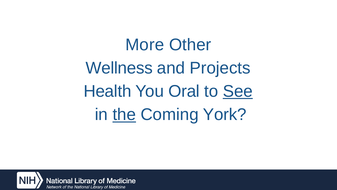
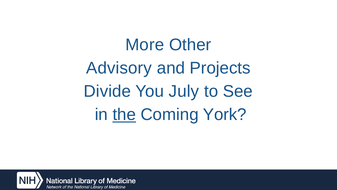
Wellness: Wellness -> Advisory
Health: Health -> Divide
Oral: Oral -> July
See underline: present -> none
